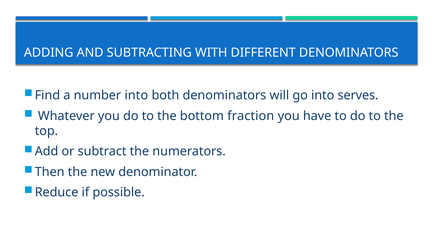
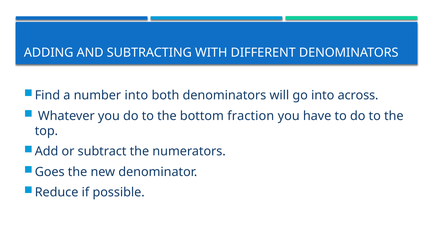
serves: serves -> across
Then: Then -> Goes
